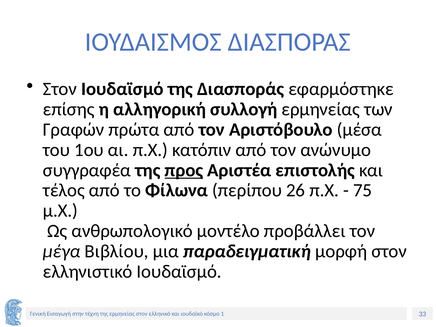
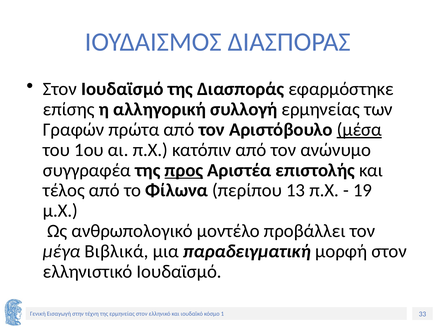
μέσα underline: none -> present
26: 26 -> 13
75: 75 -> 19
Βιβλίου: Βιβλίου -> Βιβλικά
